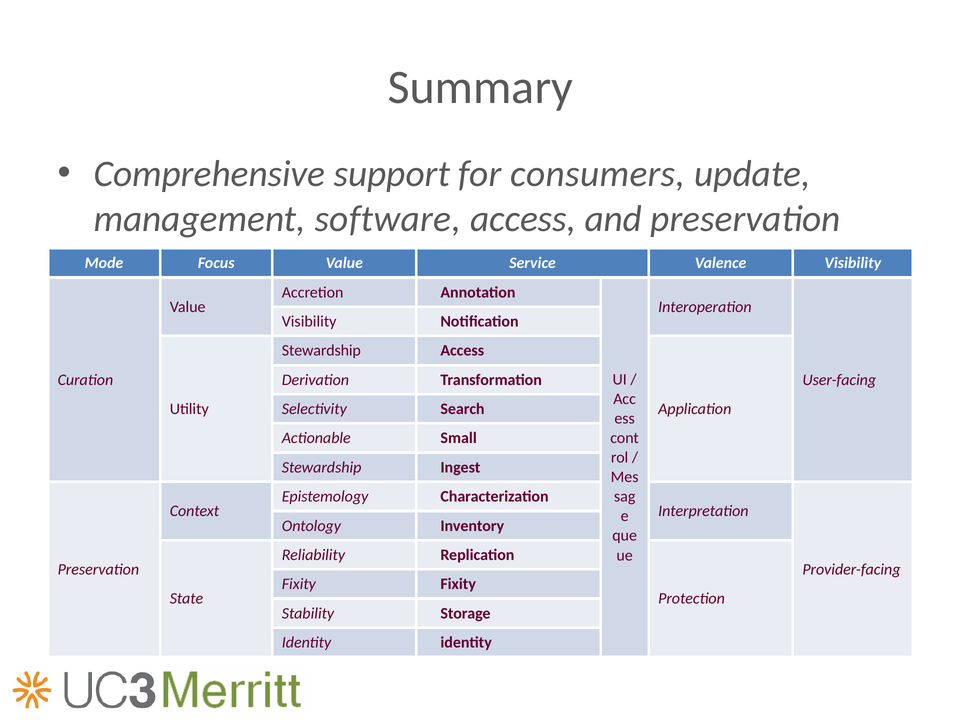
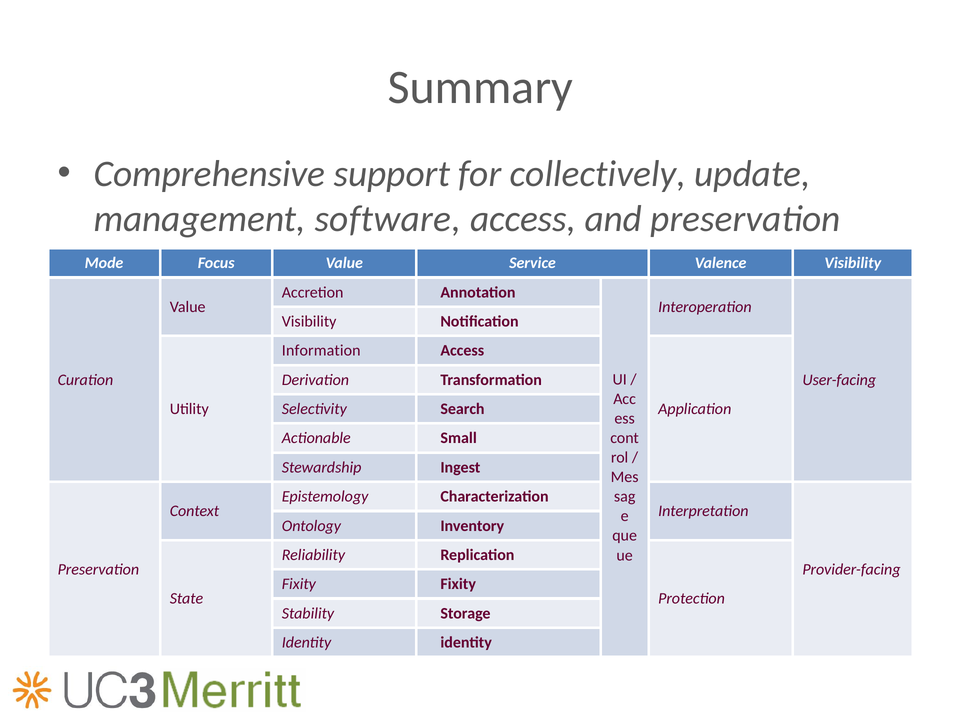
consumers: consumers -> collectively
Stewardship at (321, 351): Stewardship -> Information
